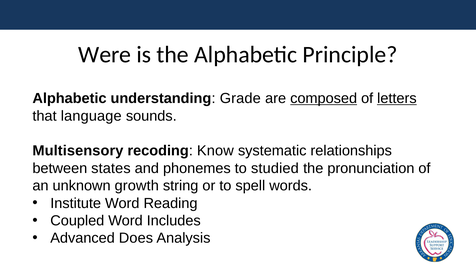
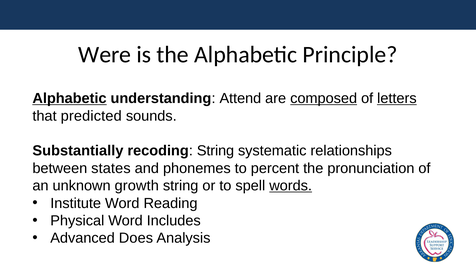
Alphabetic at (70, 98) underline: none -> present
Grade: Grade -> Attend
language: language -> predicted
Multisensory: Multisensory -> Substantially
recoding Know: Know -> String
studied: studied -> percent
words underline: none -> present
Coupled: Coupled -> Physical
